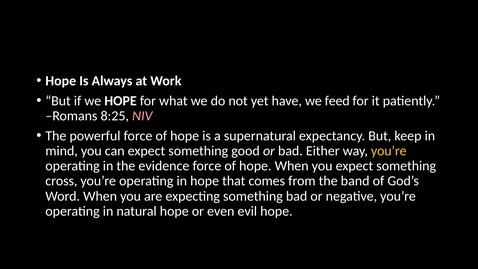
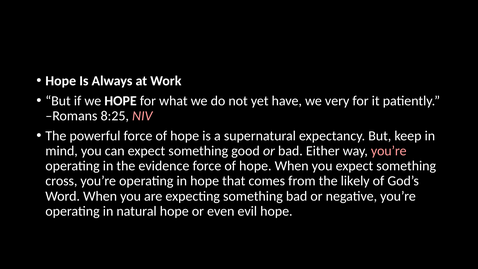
feed: feed -> very
you’re at (389, 151) colour: yellow -> pink
band: band -> likely
